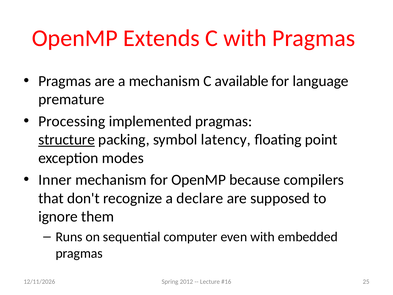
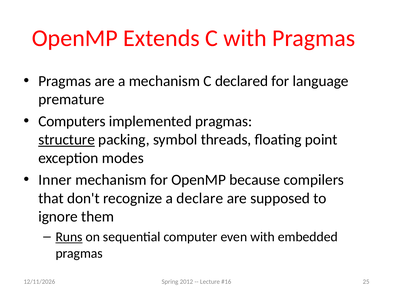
available: available -> declared
Processing: Processing -> Computers
latency: latency -> threads
Runs underline: none -> present
